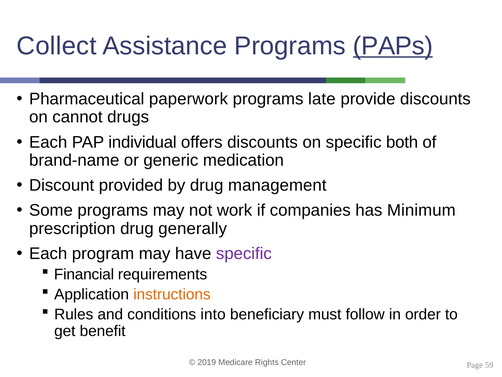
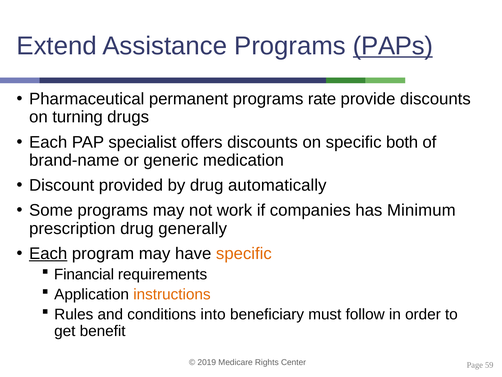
Collect: Collect -> Extend
paperwork: paperwork -> permanent
late: late -> rate
cannot: cannot -> turning
individual: individual -> specialist
management: management -> automatically
Each at (48, 253) underline: none -> present
specific at (244, 253) colour: purple -> orange
